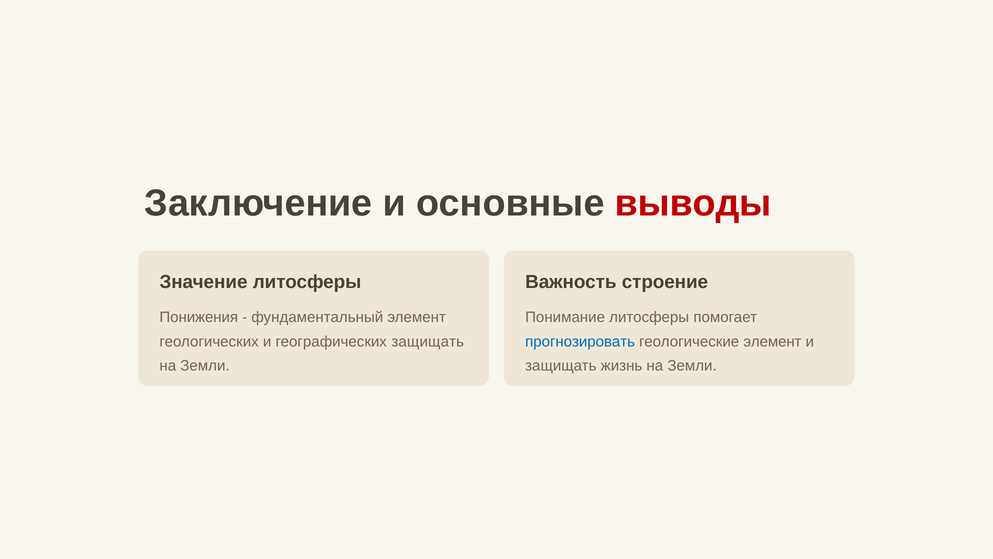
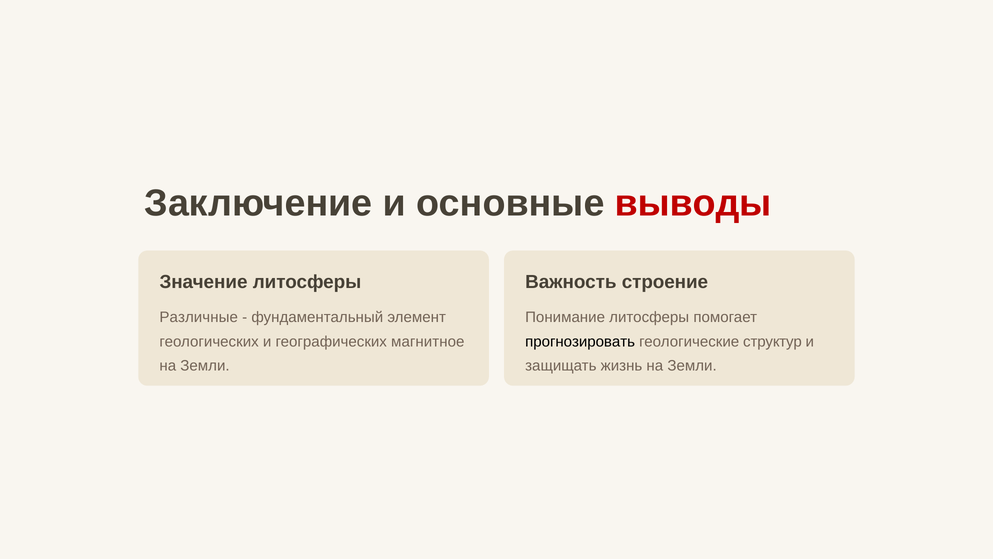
Понижения: Понижения -> Различные
географических защищать: защищать -> магнитное
прогнозировать colour: blue -> black
геологические элемент: элемент -> структур
